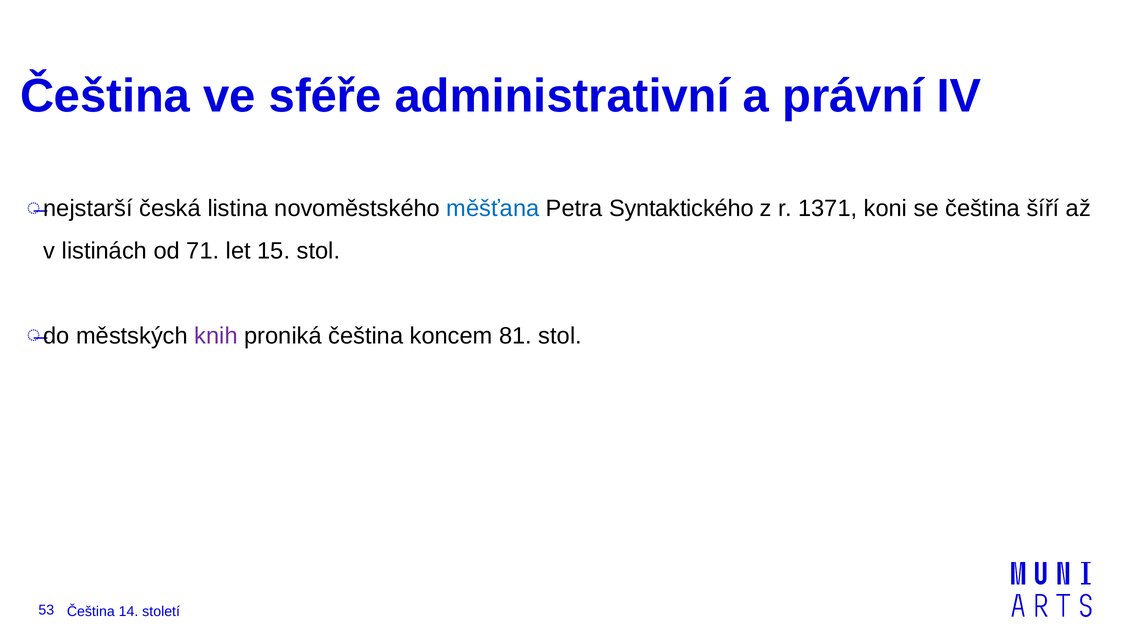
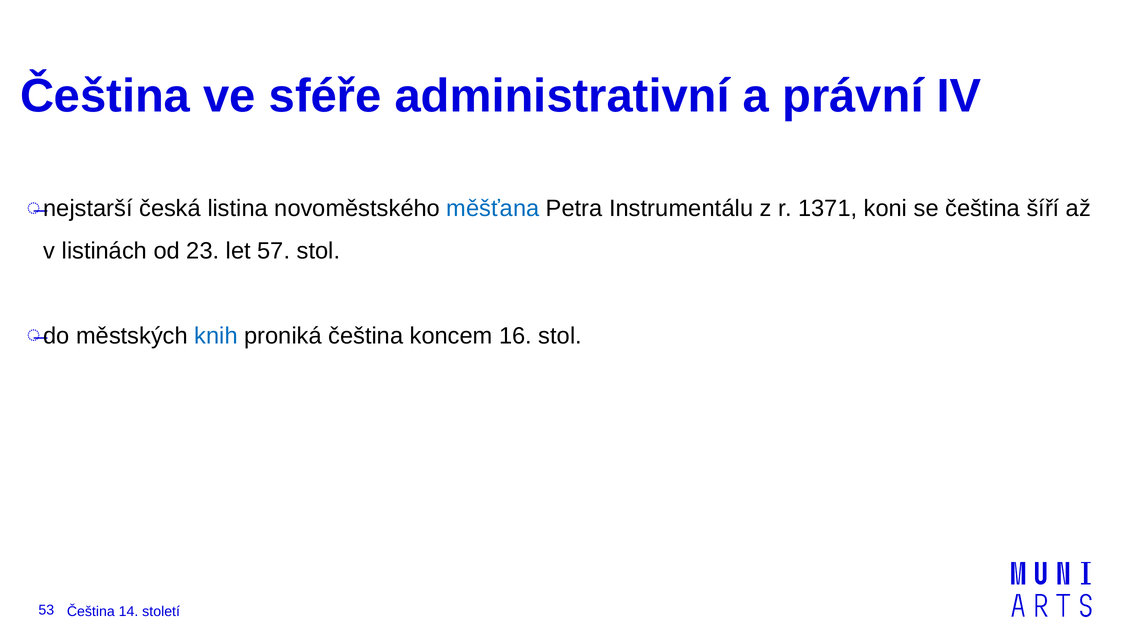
Syntaktického: Syntaktického -> Instrumentálu
71: 71 -> 23
15: 15 -> 57
knih colour: purple -> blue
81: 81 -> 16
